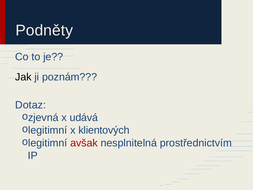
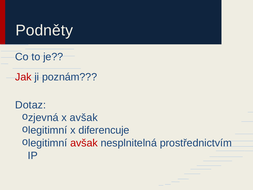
Jak colour: black -> red
x udává: udává -> avšak
klientových: klientových -> diferencuje
